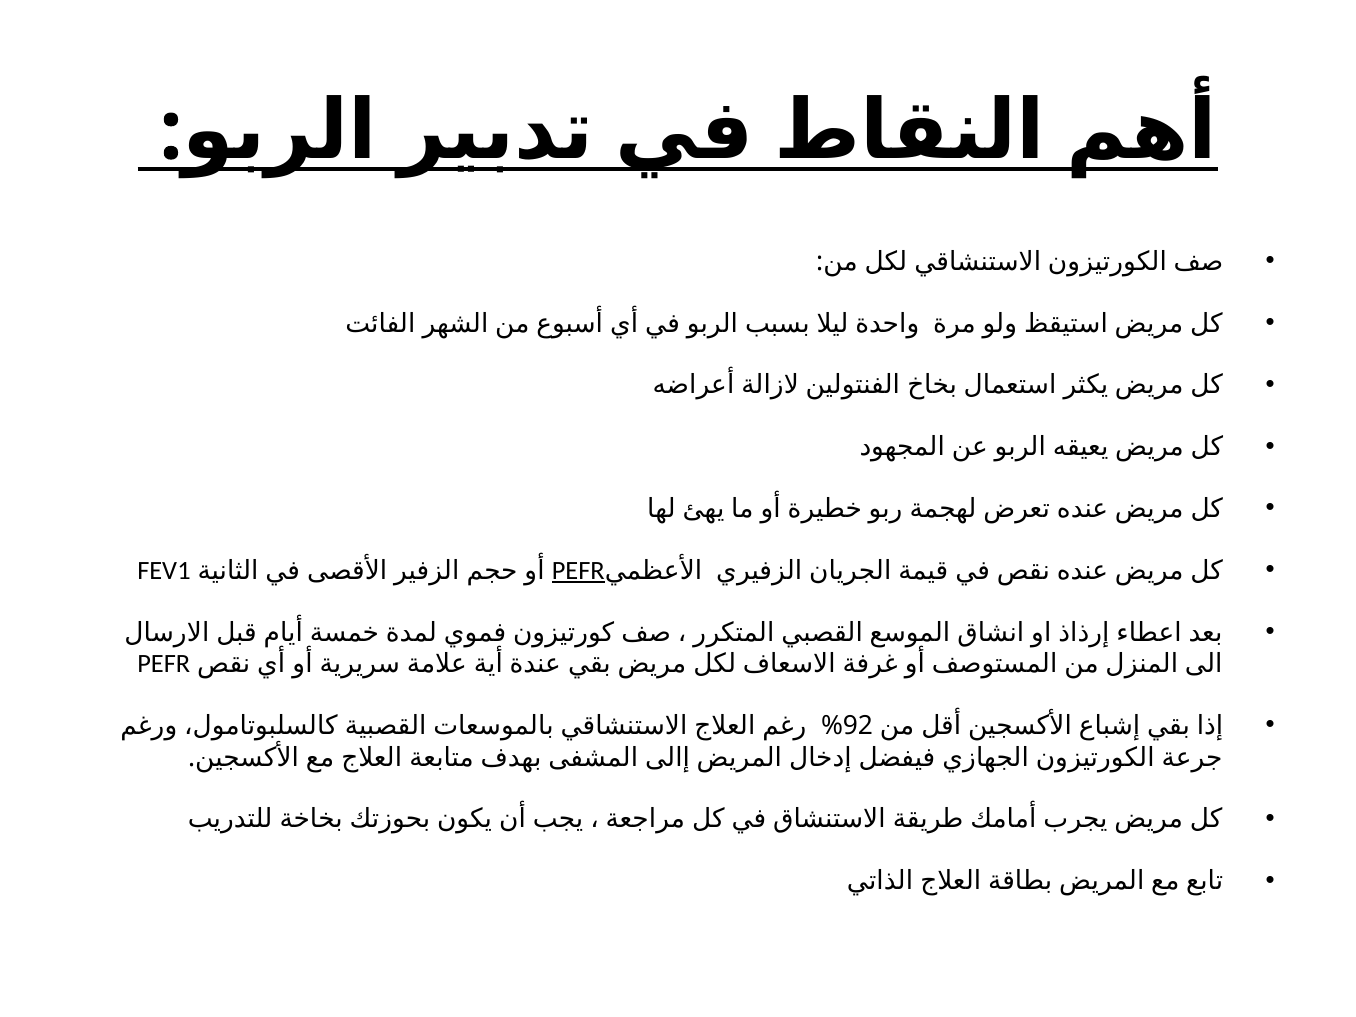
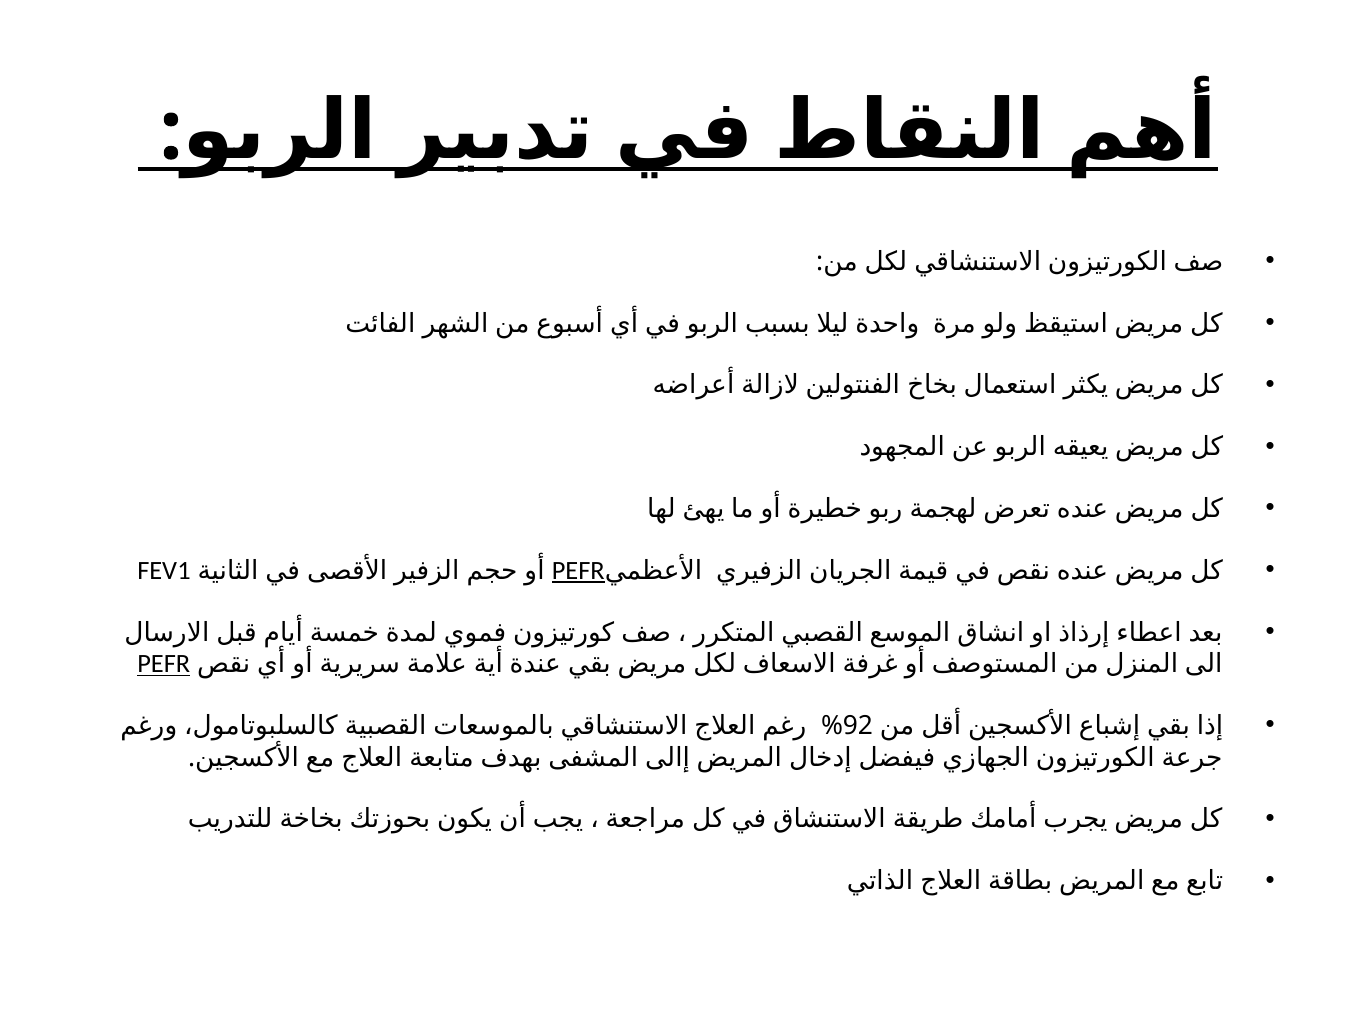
PEFR at (164, 664) underline: none -> present
